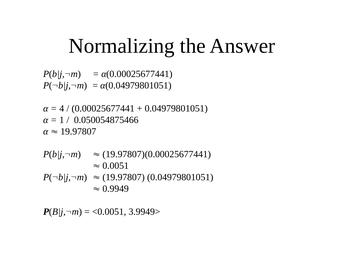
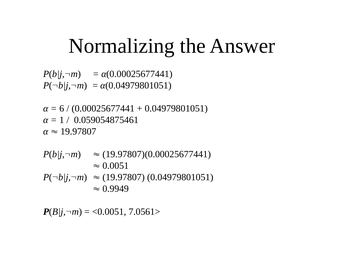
4: 4 -> 6
0.050054875466: 0.050054875466 -> 0.059054875461
3.9949>: 3.9949> -> 7.0561>
